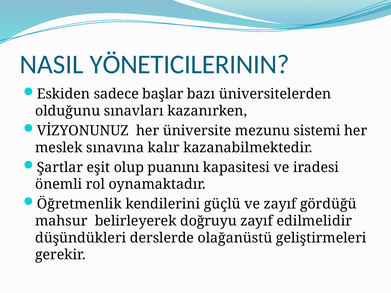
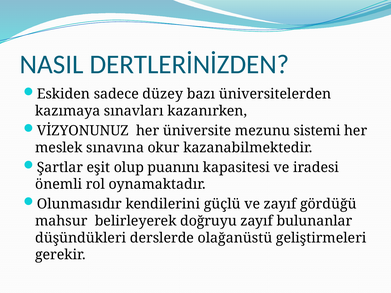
YÖNETICILERININ: YÖNETICILERININ -> DERTLERİNİZDEN
başlar: başlar -> düzey
olduğunu: olduğunu -> kazımaya
kalır: kalır -> okur
Öğretmenlik: Öğretmenlik -> Olunmasıdır
edilmelidir: edilmelidir -> bulunanlar
